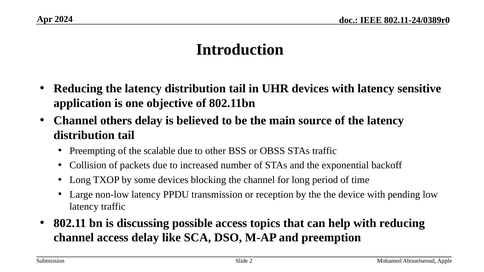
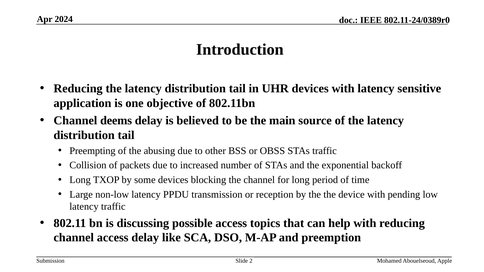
others: others -> deems
scalable: scalable -> abusing
